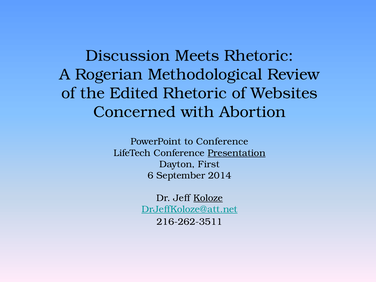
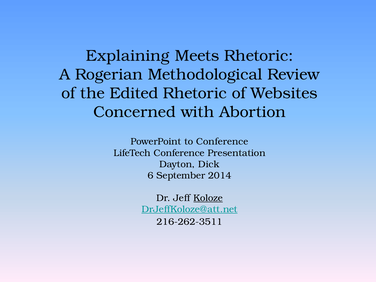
Discussion: Discussion -> Explaining
Presentation underline: present -> none
First: First -> Dick
